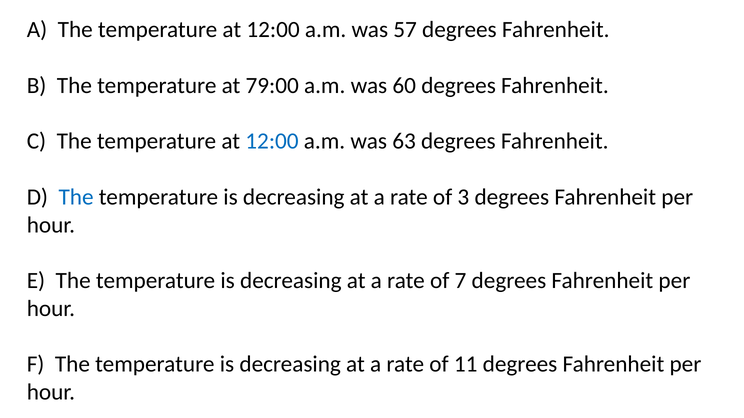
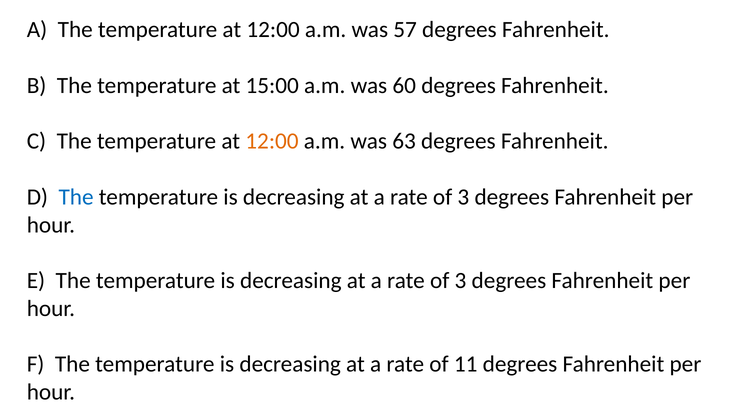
79:00: 79:00 -> 15:00
12:00 at (272, 141) colour: blue -> orange
7 at (460, 281): 7 -> 3
